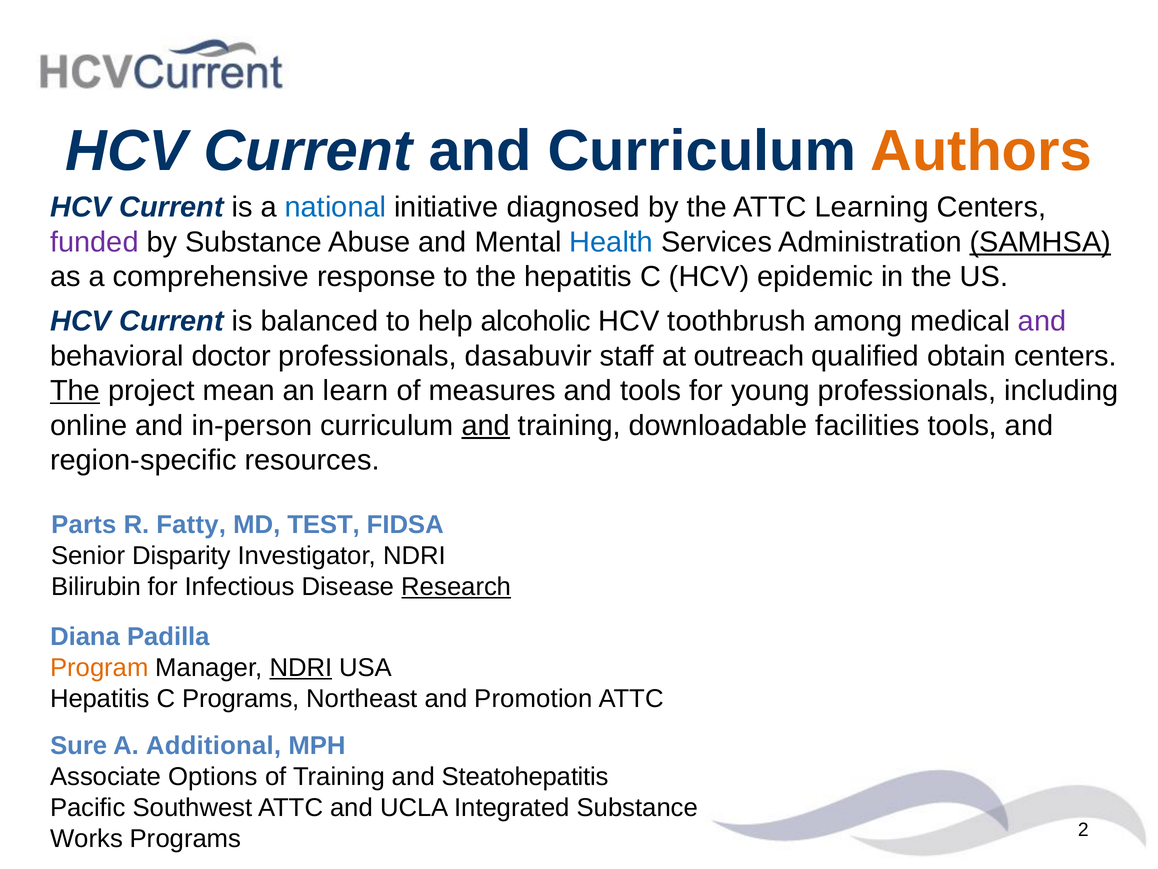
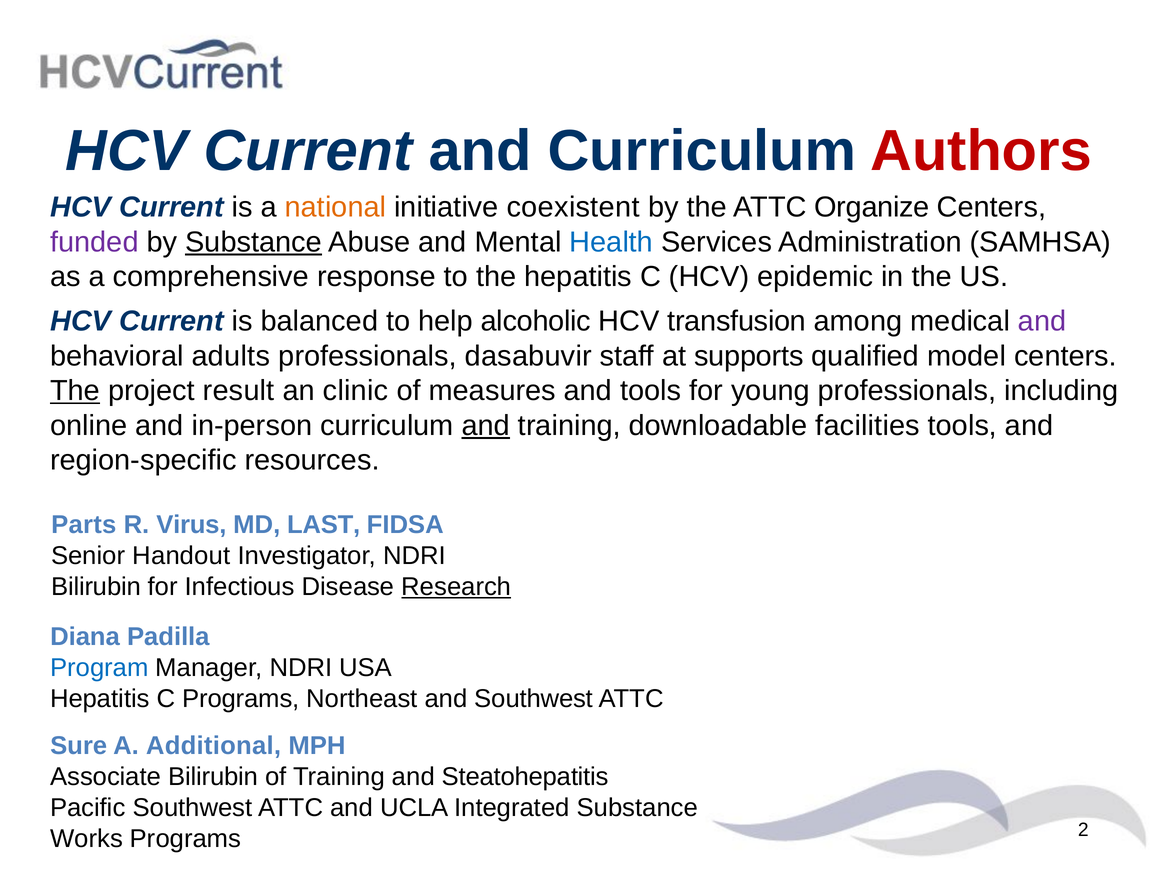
Authors colour: orange -> red
national colour: blue -> orange
diagnosed: diagnosed -> coexistent
Learning: Learning -> Organize
Substance at (253, 242) underline: none -> present
SAMHSA underline: present -> none
toothbrush: toothbrush -> transfusion
doctor: doctor -> adults
outreach: outreach -> supports
obtain: obtain -> model
mean: mean -> result
learn: learn -> clinic
Fatty: Fatty -> Virus
TEST: TEST -> LAST
Disparity: Disparity -> Handout
Program colour: orange -> blue
NDRI at (301, 667) underline: present -> none
and Promotion: Promotion -> Southwest
Associate Options: Options -> Bilirubin
